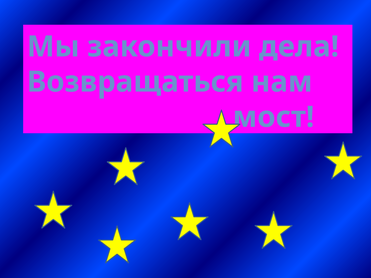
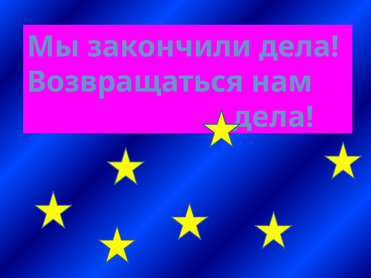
мост at (273, 117): мост -> дела
